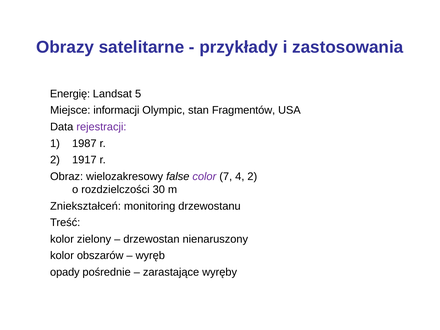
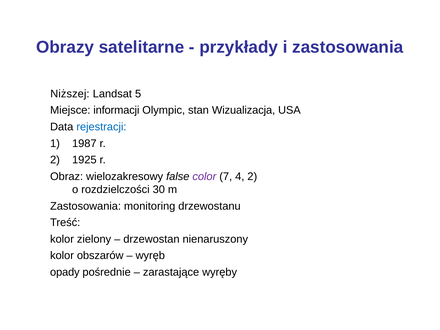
Energię: Energię -> Niższej
Fragmentów: Fragmentów -> Wizualizacja
rejestracji colour: purple -> blue
1917: 1917 -> 1925
Zniekształceń at (86, 206): Zniekształceń -> Zastosowania
